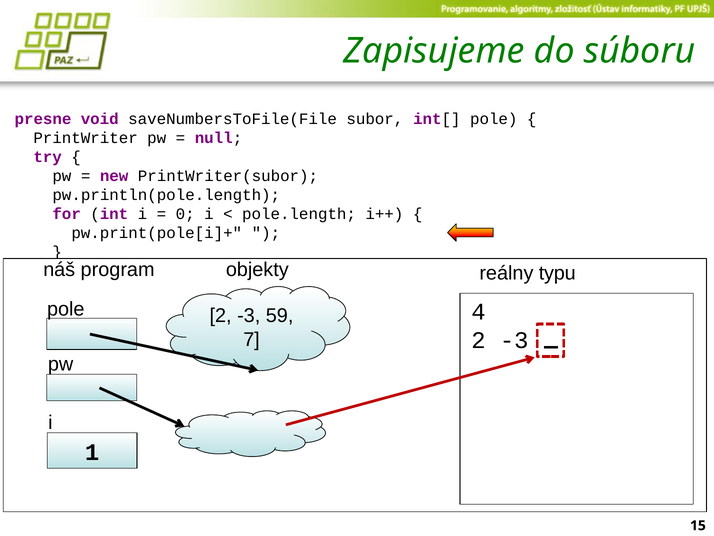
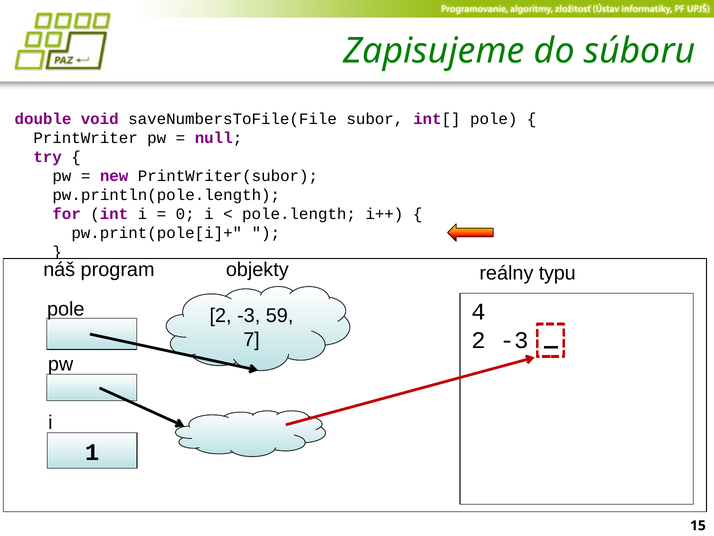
presne: presne -> double
